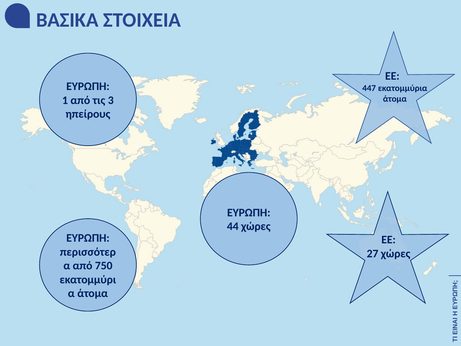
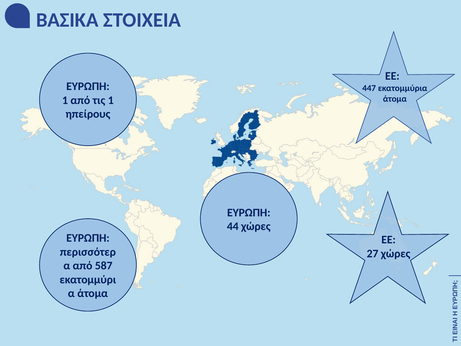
τις 3: 3 -> 1
750: 750 -> 587
